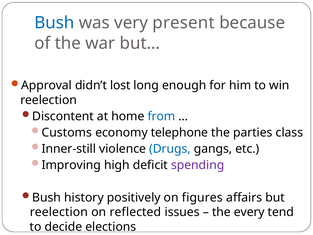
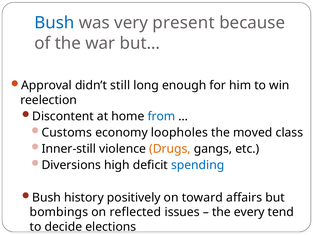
lost: lost -> still
telephone: telephone -> loopholes
parties: parties -> moved
Drugs colour: blue -> orange
Improving: Improving -> Diversions
spending colour: purple -> blue
figures: figures -> toward
reelection at (59, 212): reelection -> bombings
